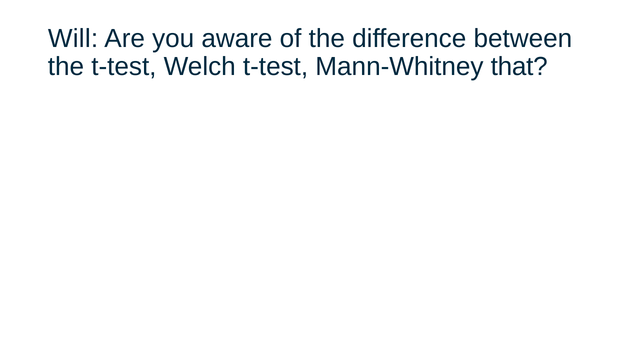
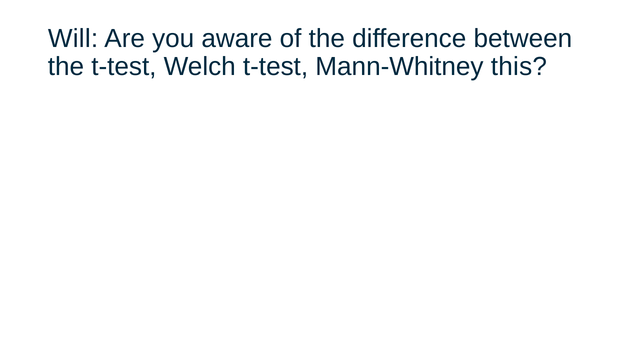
that: that -> this
